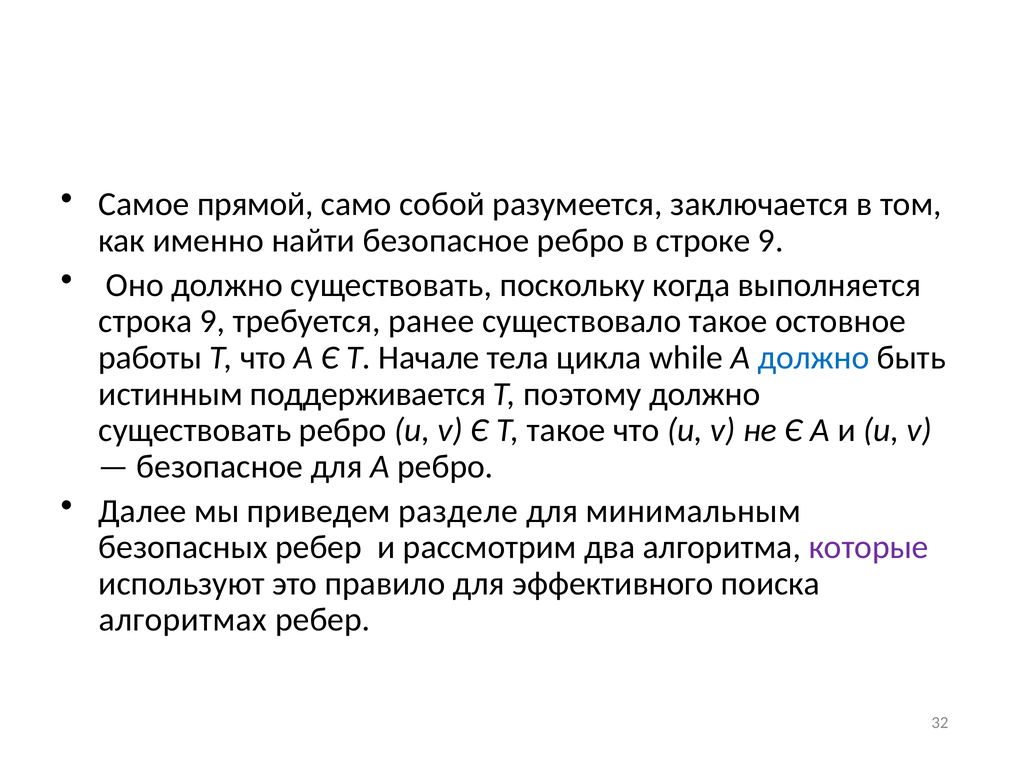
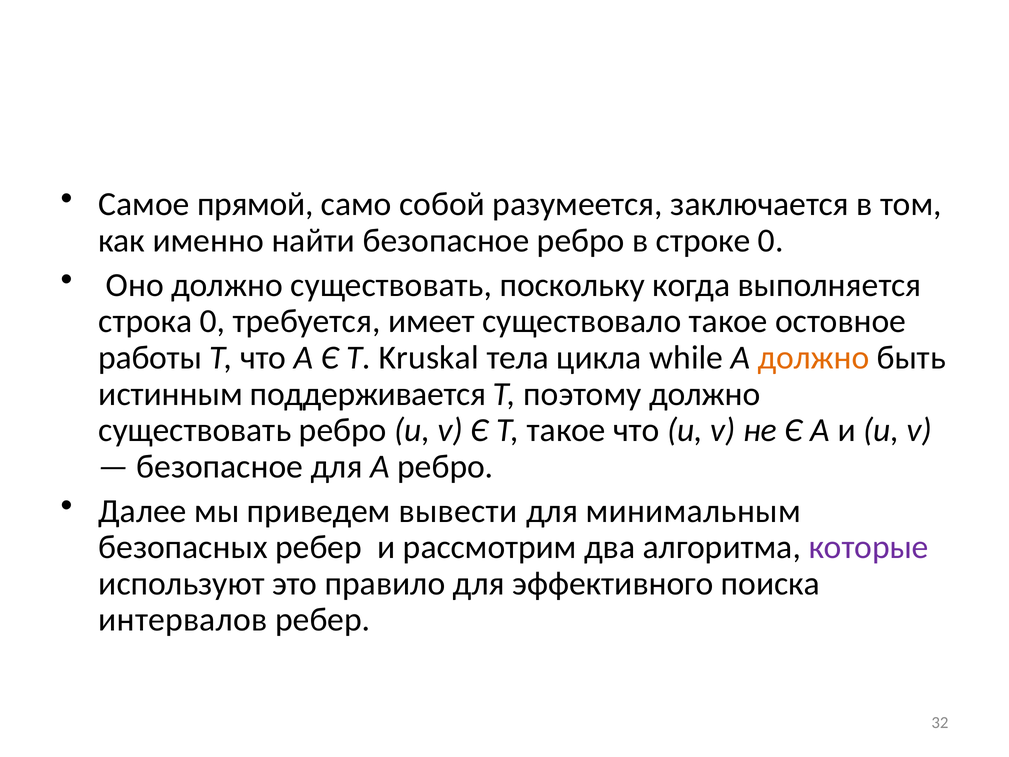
строке 9: 9 -> 0
строка 9: 9 -> 0
ранее: ранее -> имеет
Начале: Начале -> Kruskal
должно at (814, 357) colour: blue -> orange
разделе: разделе -> вывести
алгоритмах: алгоритмах -> интервалов
